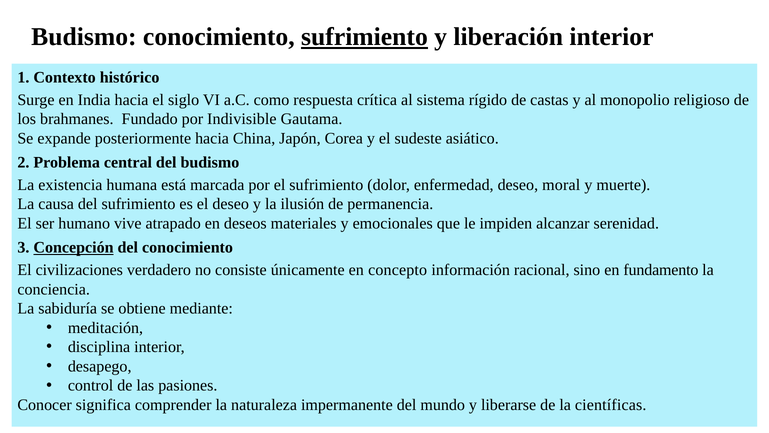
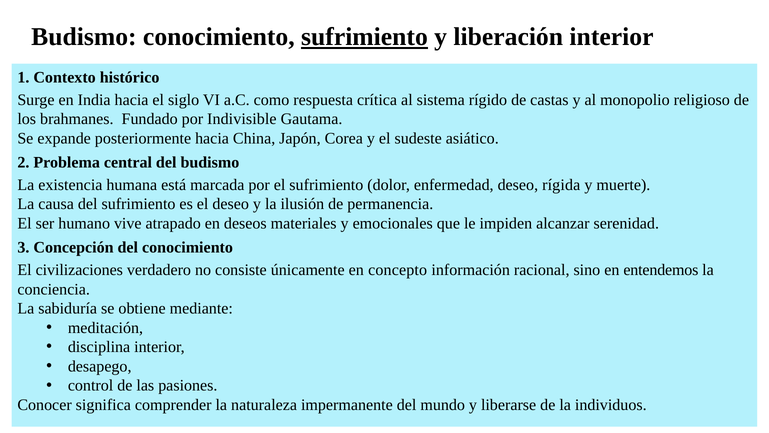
moral: moral -> rígida
Concepción underline: present -> none
fundamento: fundamento -> entendemos
científicas: científicas -> individuos
